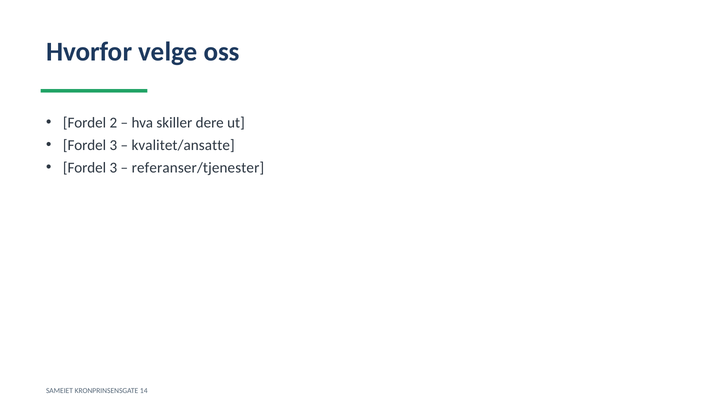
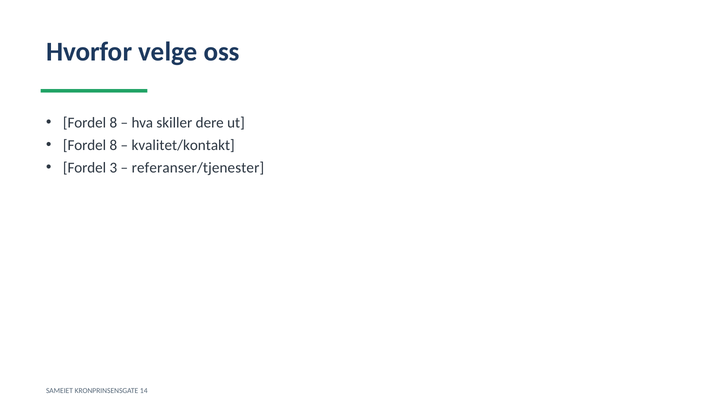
2 at (113, 122): 2 -> 8
3 at (113, 145): 3 -> 8
kvalitet/ansatte: kvalitet/ansatte -> kvalitet/kontakt
